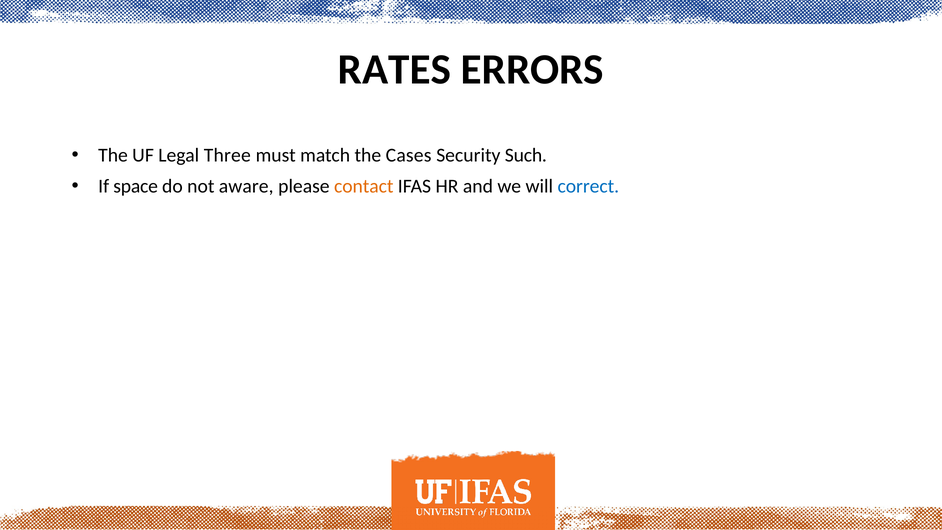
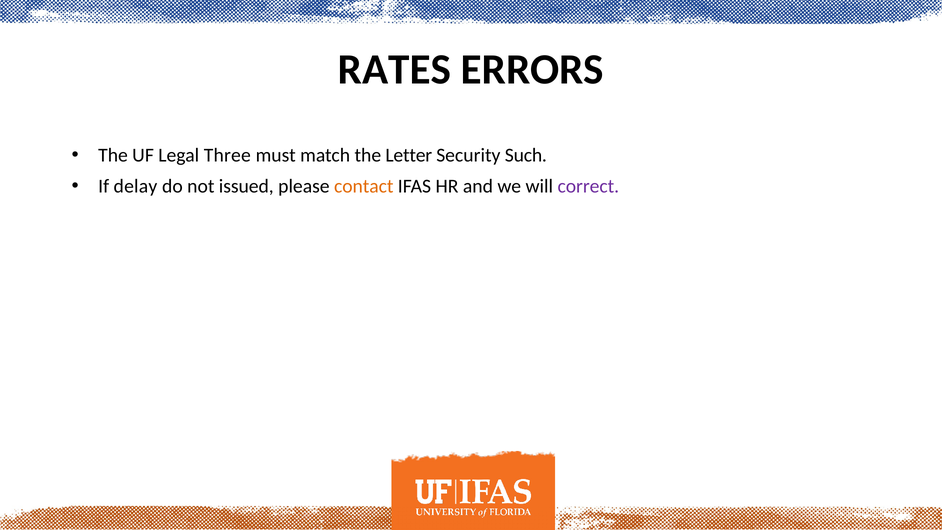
Cases: Cases -> Letter
space: space -> delay
aware: aware -> issued
correct colour: blue -> purple
